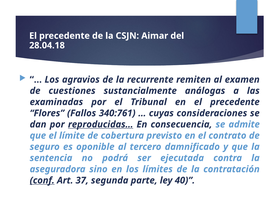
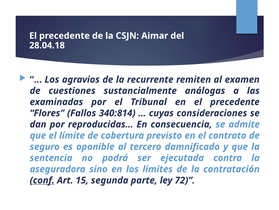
340:761: 340:761 -> 340:814
reproducidas… underline: present -> none
37: 37 -> 15
40: 40 -> 72
